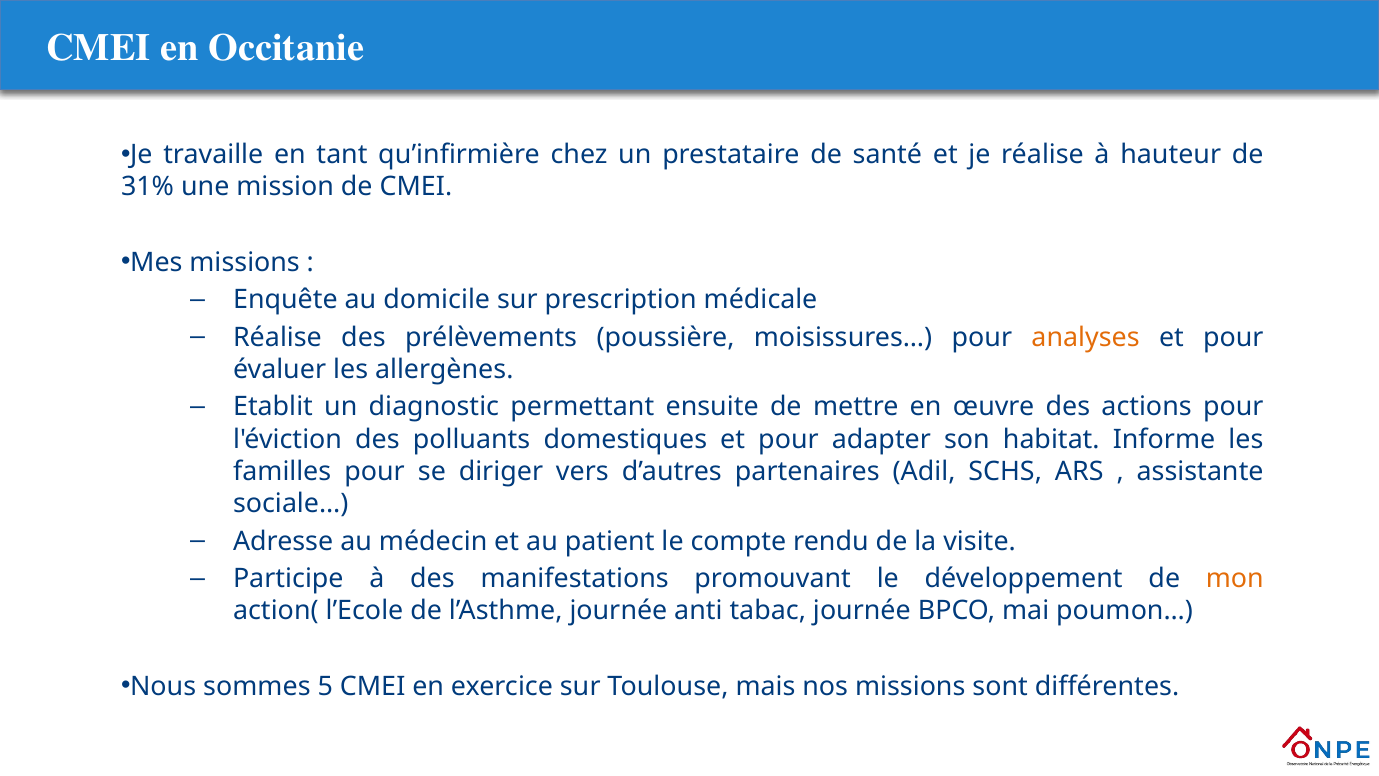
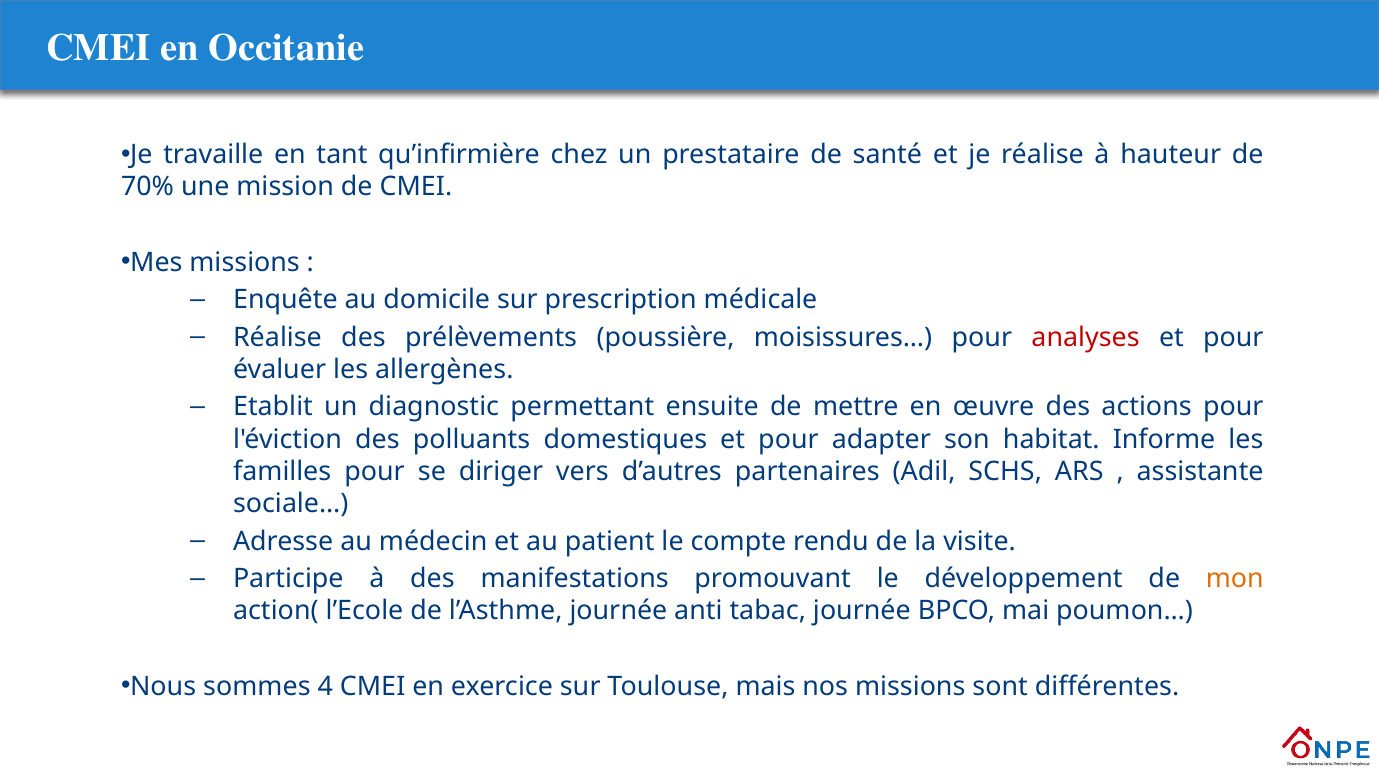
31%: 31% -> 70%
analyses colour: orange -> red
5: 5 -> 4
